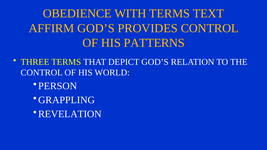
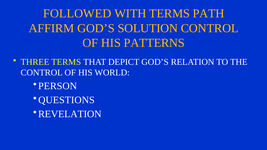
OBEDIENCE: OBEDIENCE -> FOLLOWED
TEXT: TEXT -> PATH
PROVIDES: PROVIDES -> SOLUTION
GRAPPLING: GRAPPLING -> QUESTIONS
